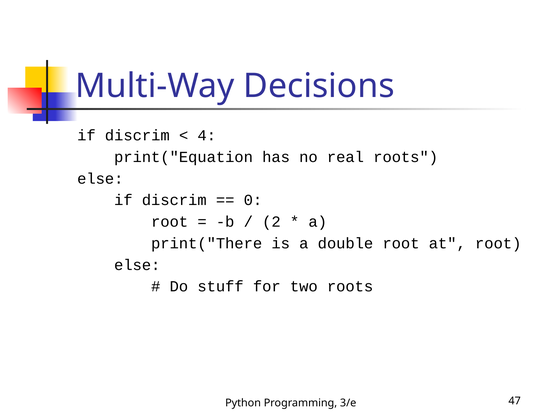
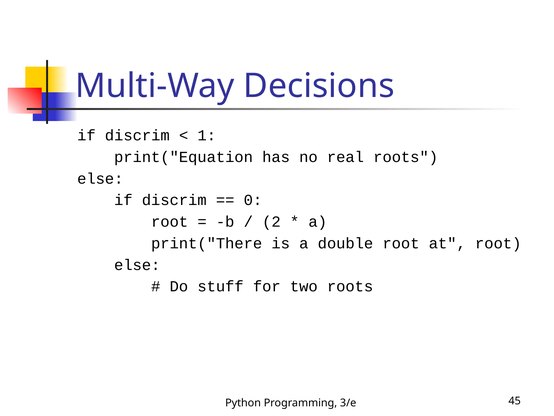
4: 4 -> 1
47: 47 -> 45
